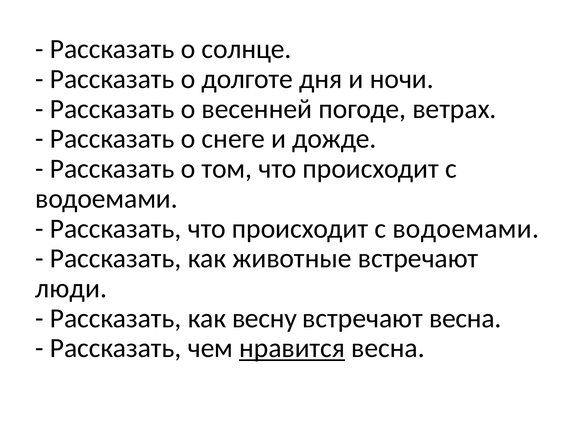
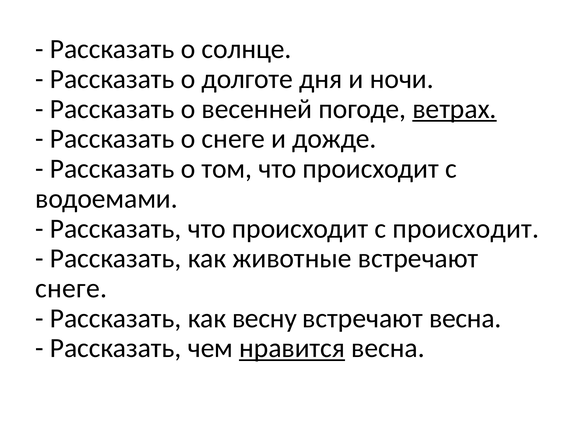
ветрах underline: none -> present
водоемами at (466, 228): водоемами -> происходит
люди at (71, 288): люди -> снеге
